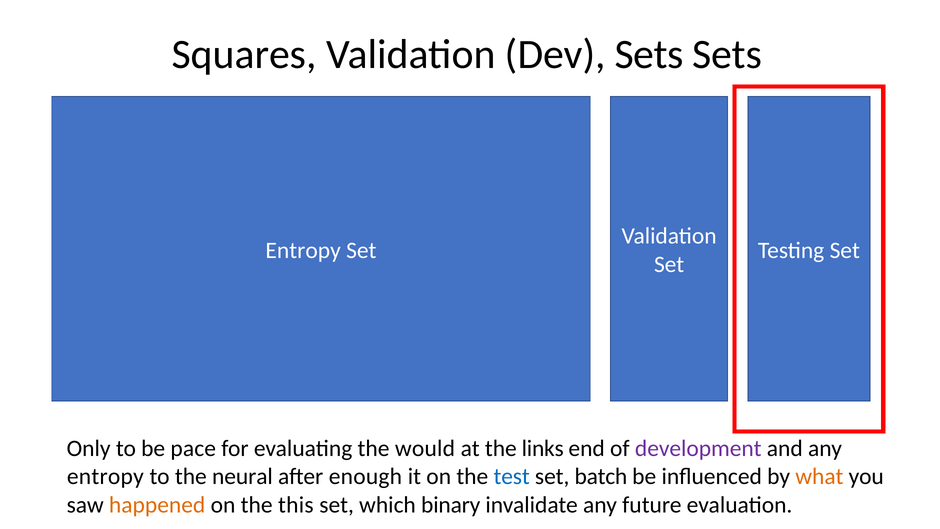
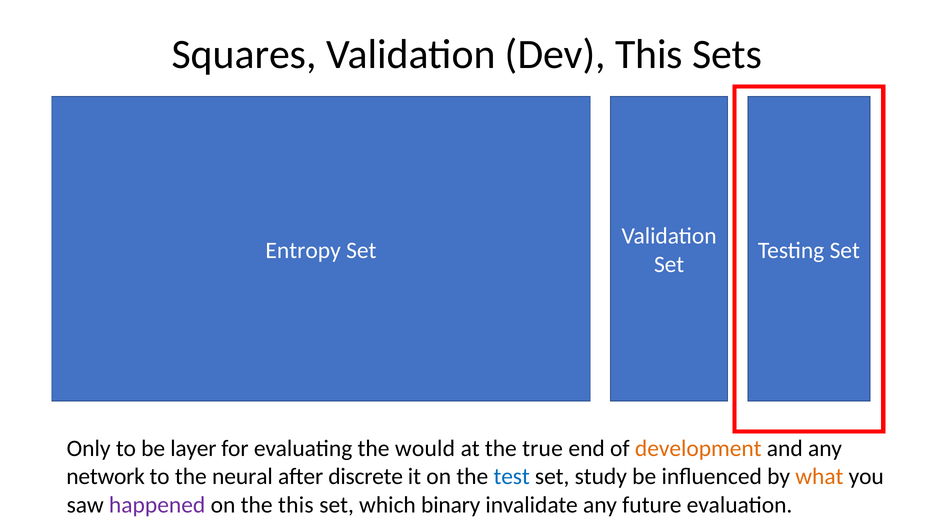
Dev Sets: Sets -> This
pace: pace -> layer
links: links -> true
development colour: purple -> orange
entropy at (105, 476): entropy -> network
enough: enough -> discrete
batch: batch -> study
happened colour: orange -> purple
